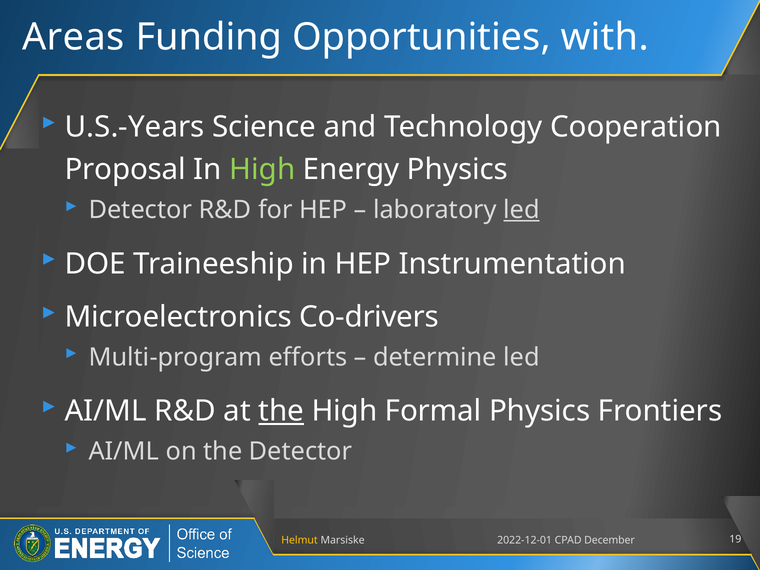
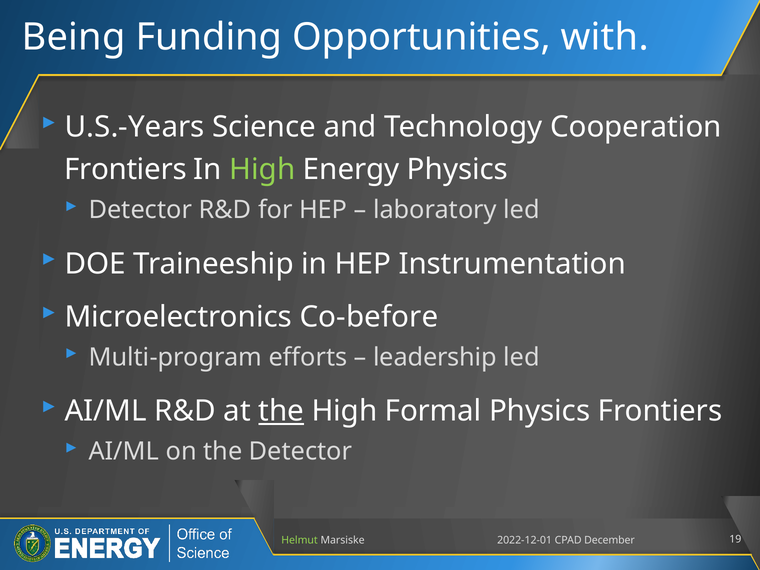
Areas: Areas -> Being
Proposal at (125, 170): Proposal -> Frontiers
led at (522, 210) underline: present -> none
Co-drivers: Co-drivers -> Co-before
determine: determine -> leadership
Helmut colour: yellow -> light green
